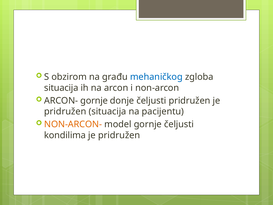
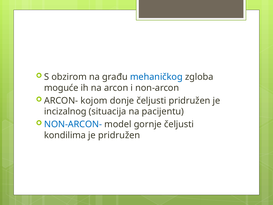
situacija at (61, 88): situacija -> moguće
ARCON- gornje: gornje -> kojom
pridružen at (65, 111): pridružen -> incizalnog
NON-ARCON- colour: orange -> blue
